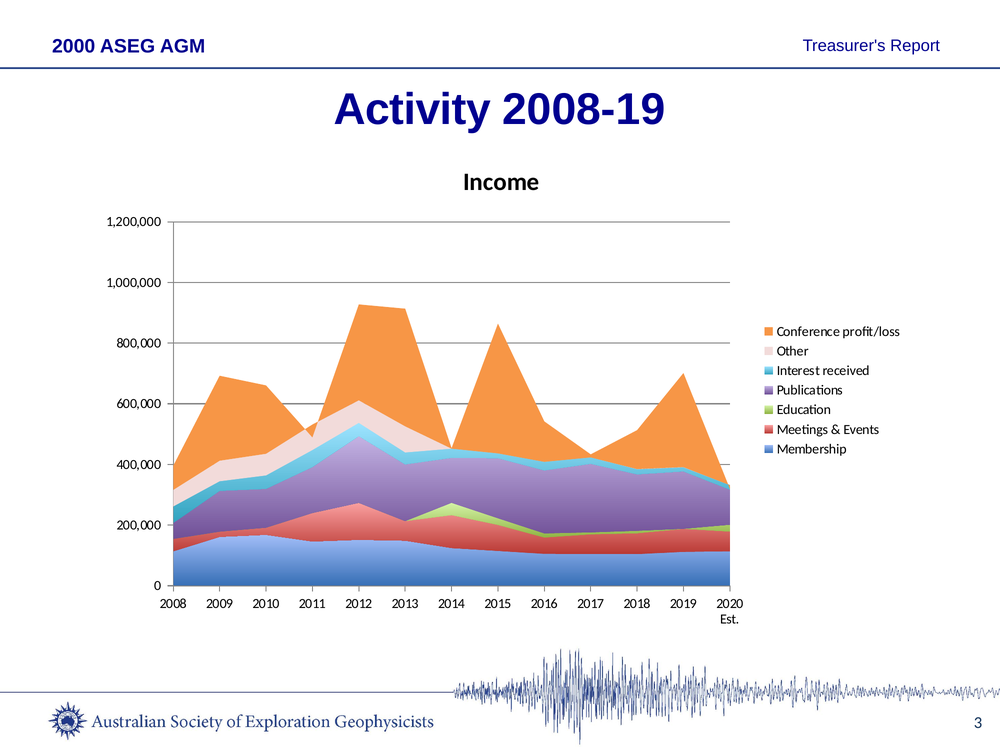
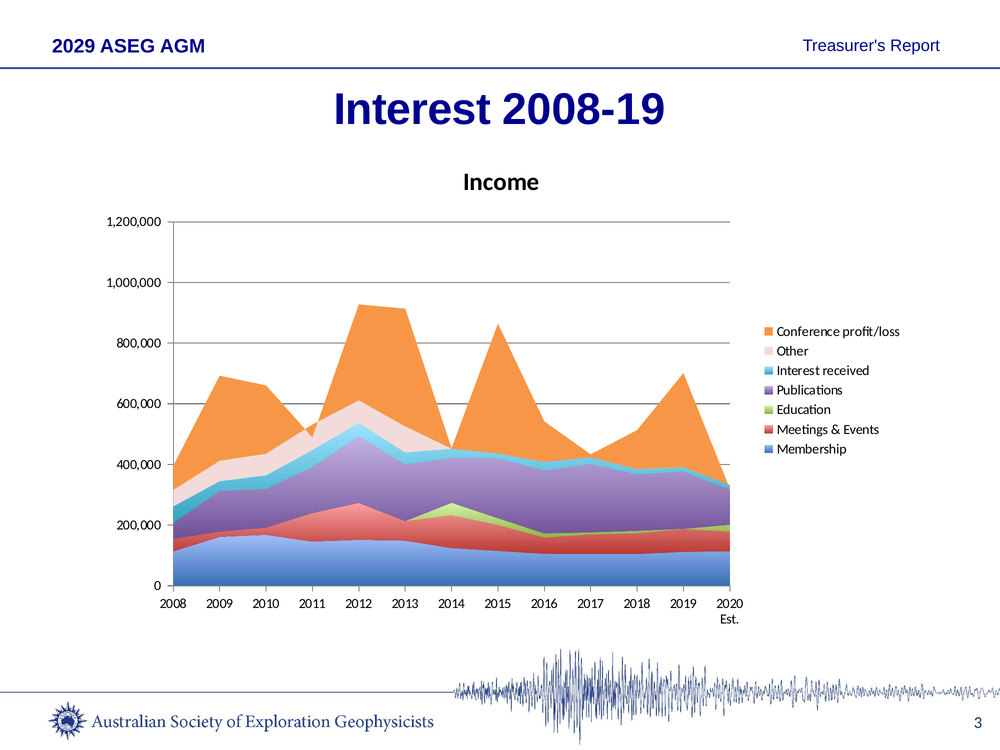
2000: 2000 -> 2029
Activity at (412, 110): Activity -> Interest
